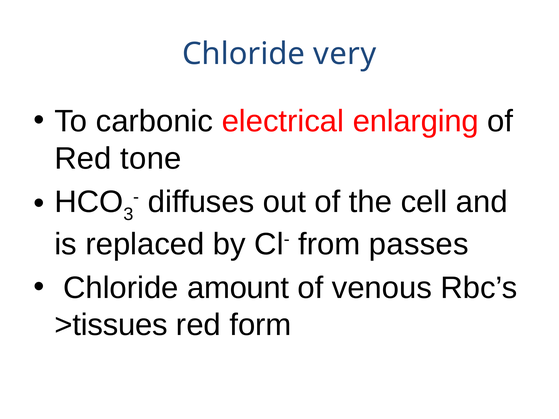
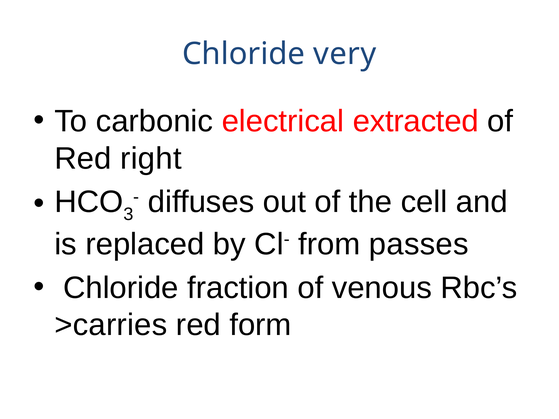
enlarging: enlarging -> extracted
tone: tone -> right
amount: amount -> fraction
>tissues: >tissues -> >carries
